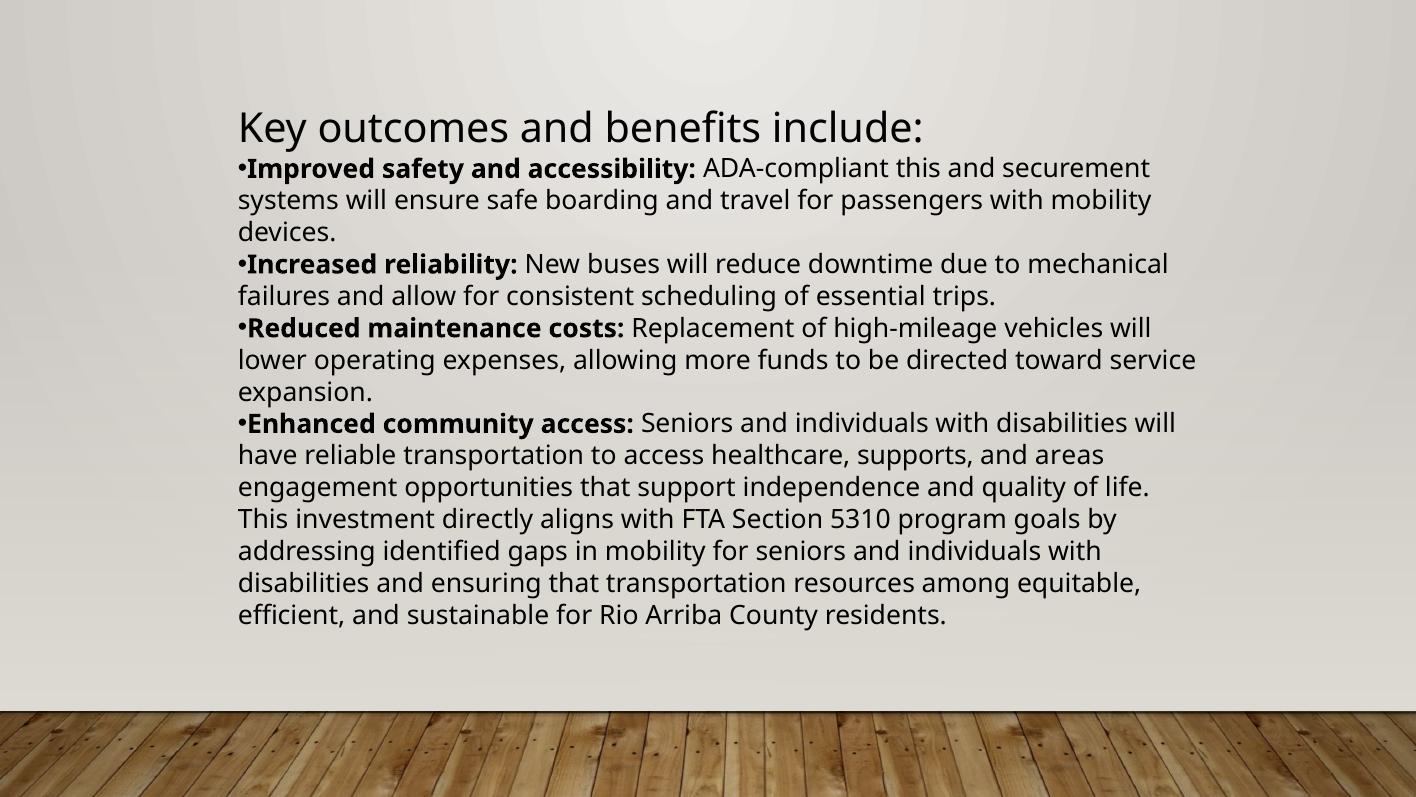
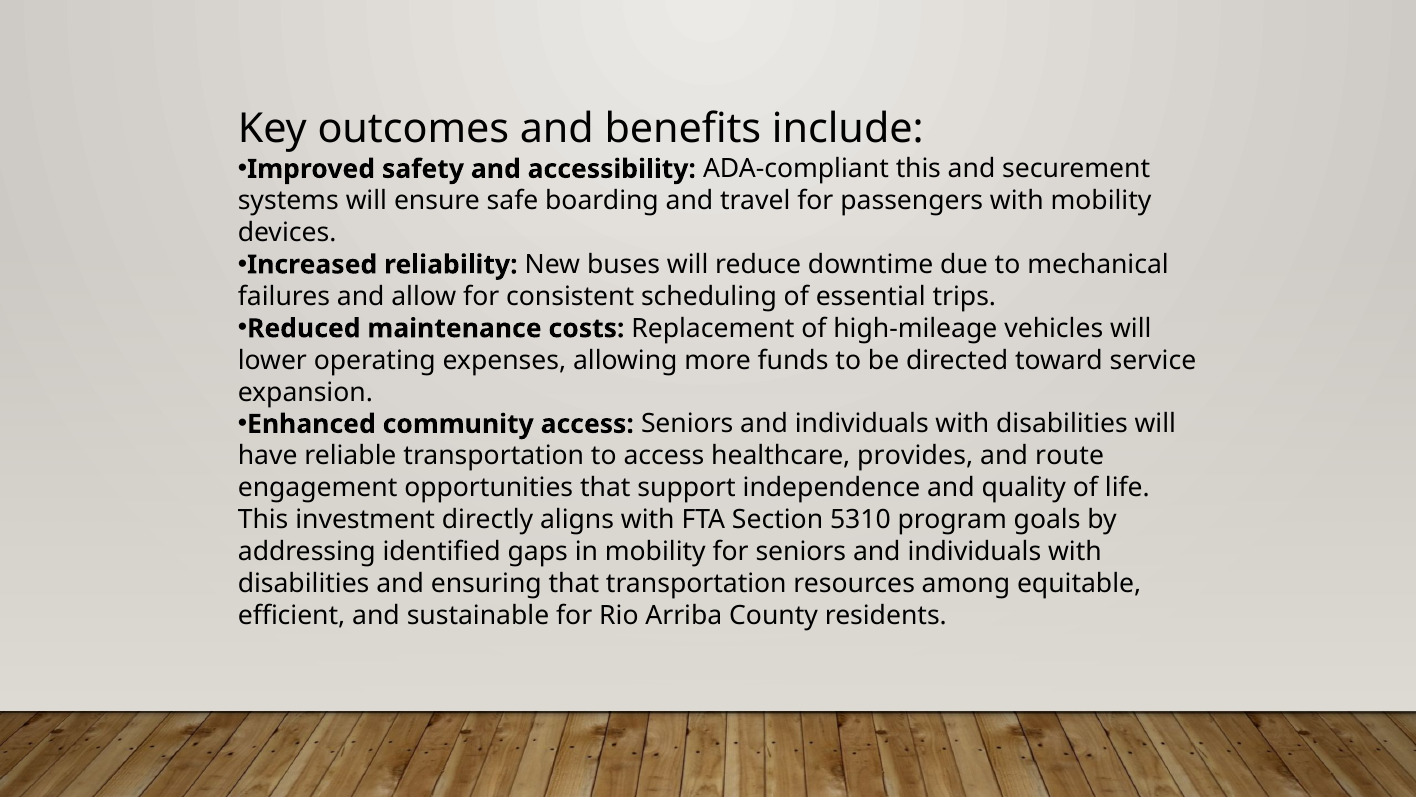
supports: supports -> provides
areas: areas -> route
